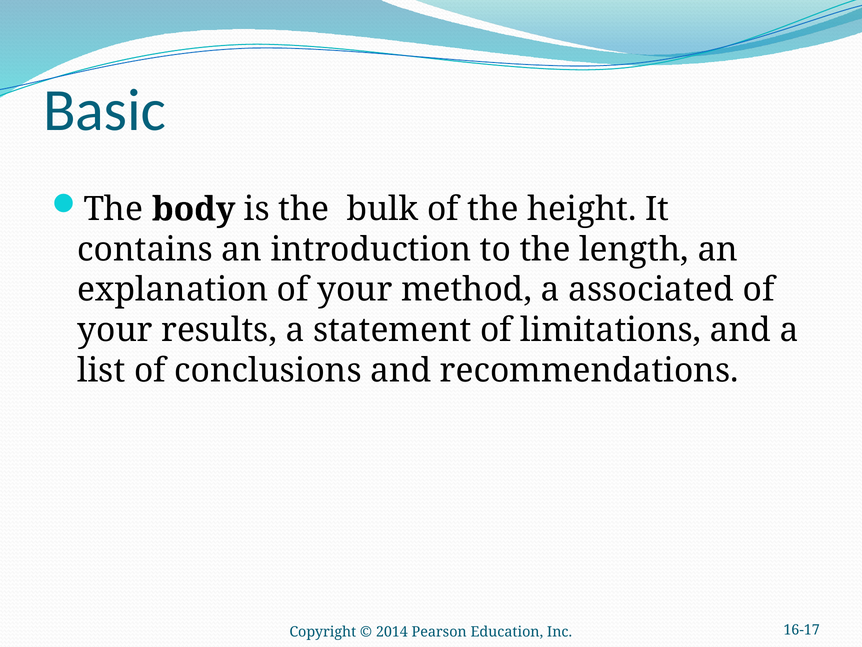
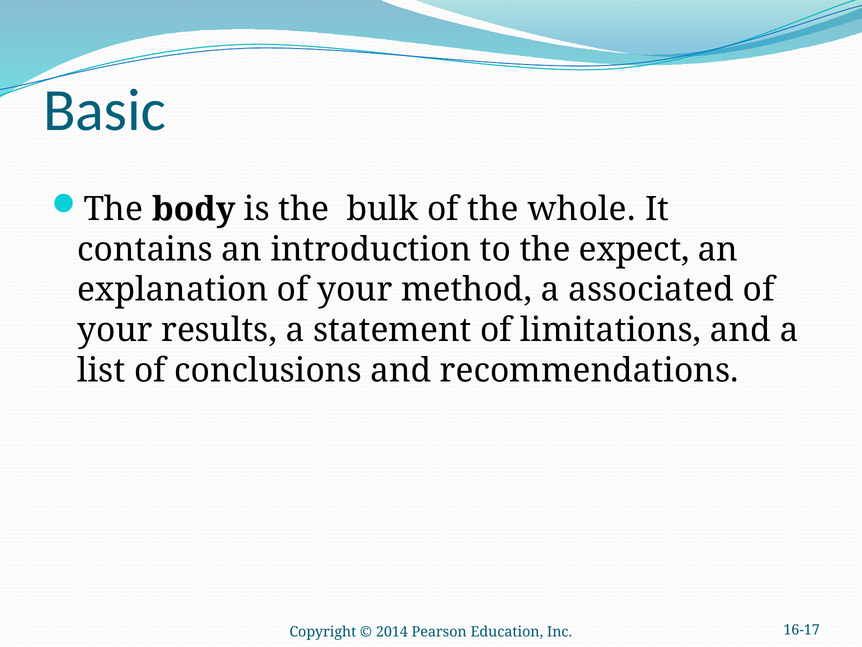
height: height -> whole
length: length -> expect
